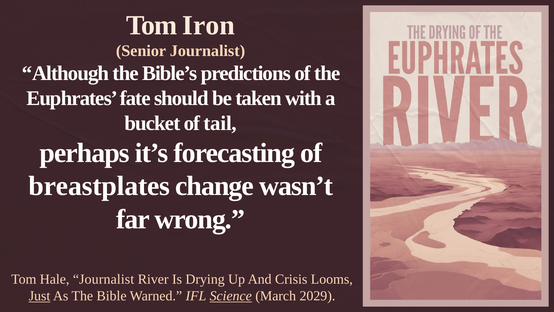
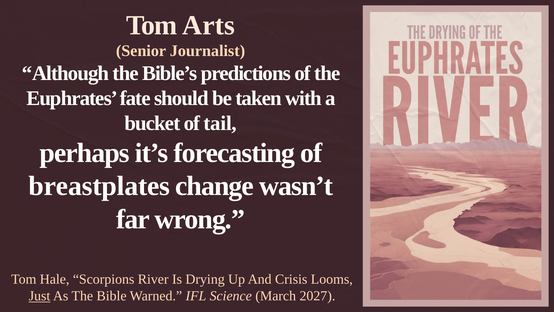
Iron: Iron -> Arts
Hale Journalist: Journalist -> Scorpions
Science underline: present -> none
2029: 2029 -> 2027
